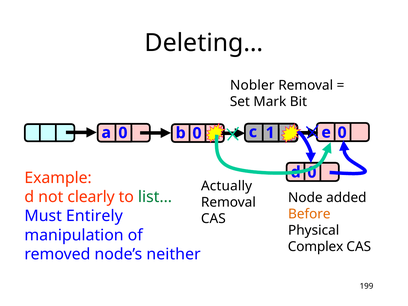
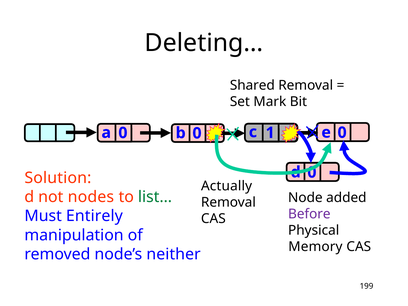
Nobler: Nobler -> Shared
Example: Example -> Solution
clearly: clearly -> nodes
Before colour: orange -> purple
Complex: Complex -> Memory
